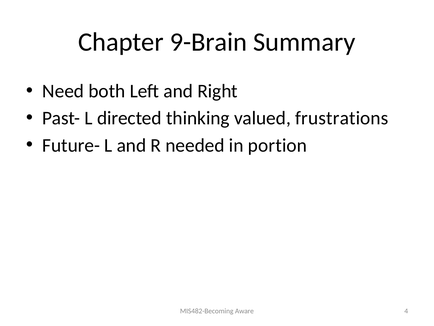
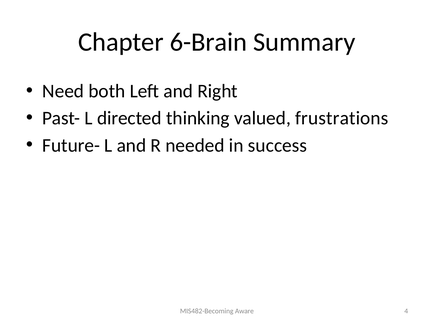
9-Brain: 9-Brain -> 6-Brain
portion: portion -> success
